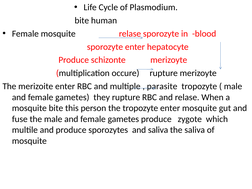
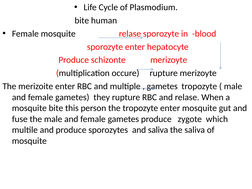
parasite at (162, 86): parasite -> gametes
